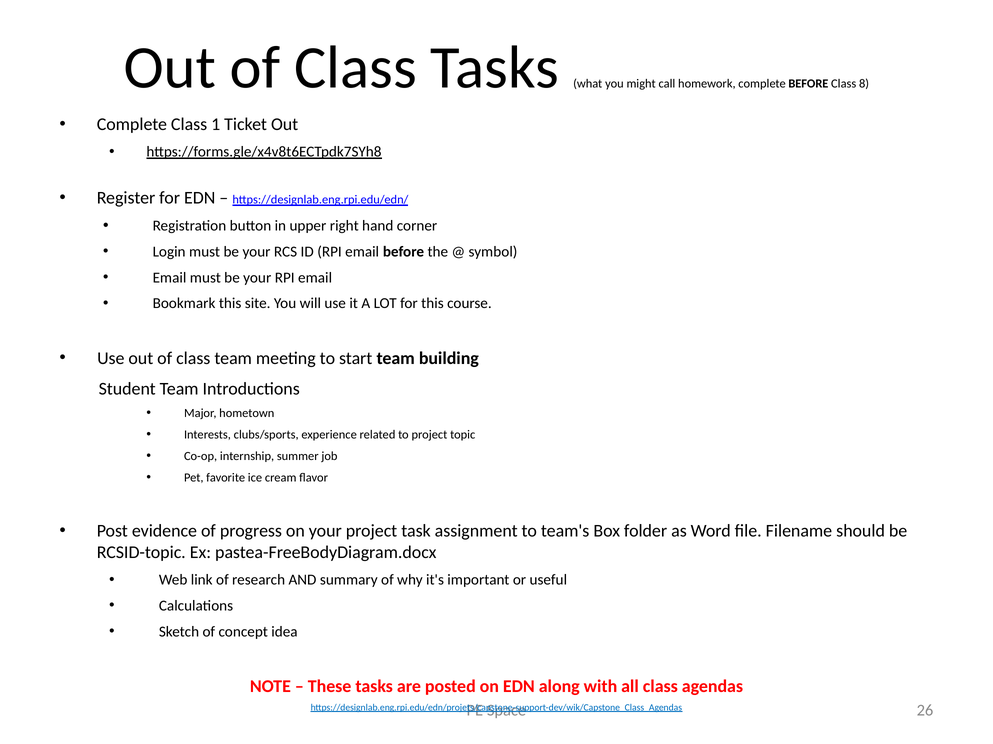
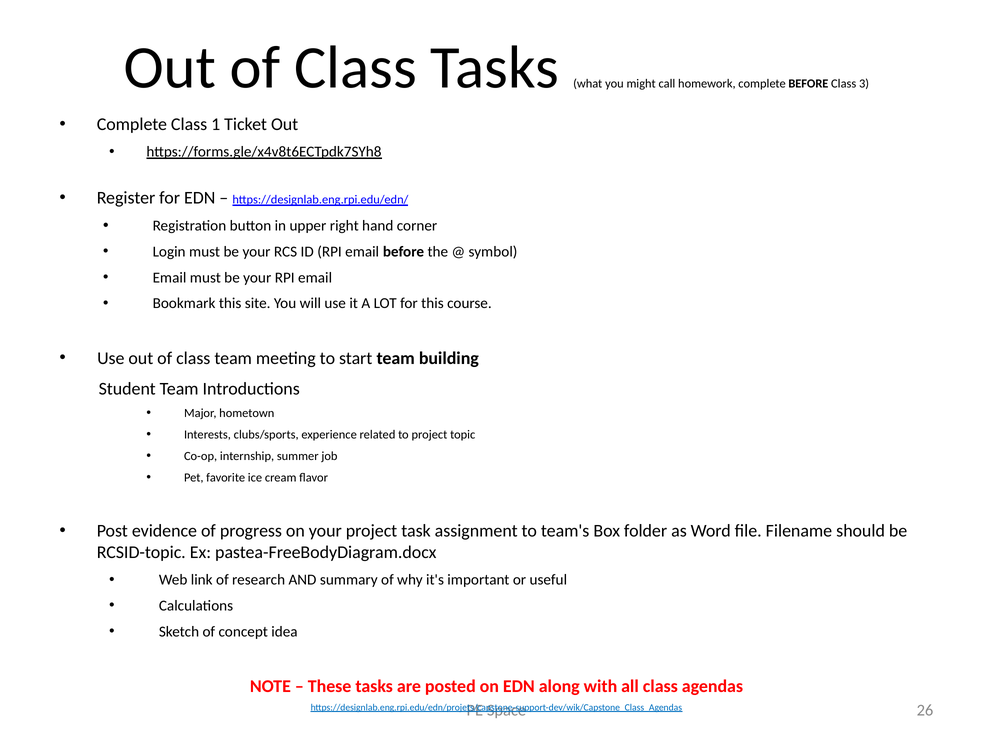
8: 8 -> 3
